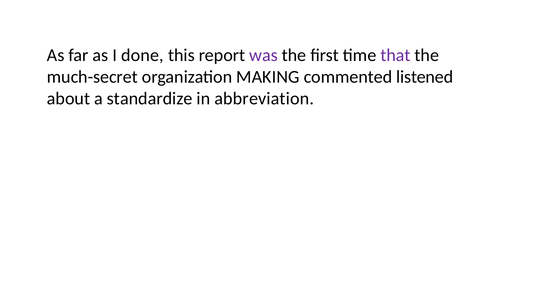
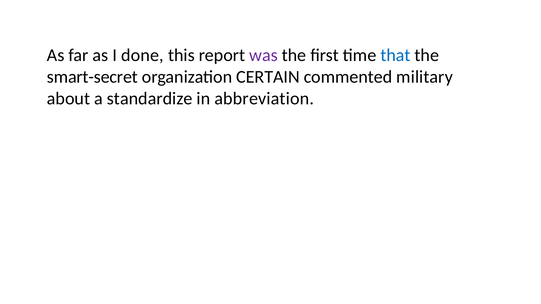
that colour: purple -> blue
much-secret: much-secret -> smart-secret
MAKING: MAKING -> CERTAIN
listened: listened -> military
